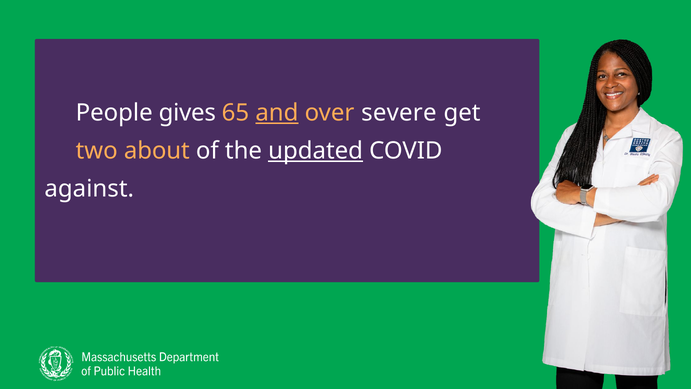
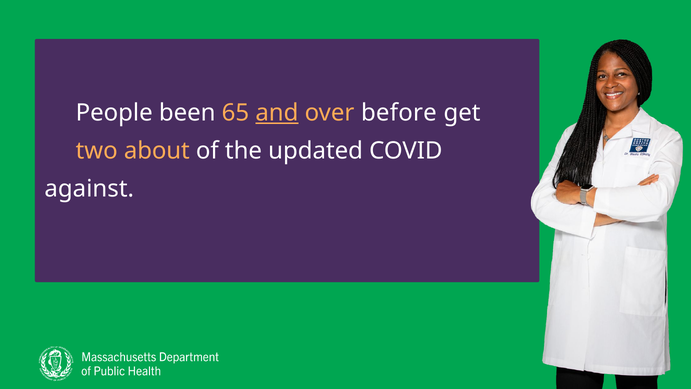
gives: gives -> been
severe: severe -> before
updated underline: present -> none
